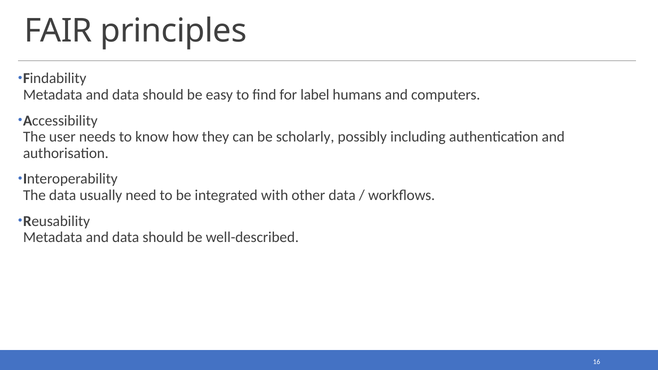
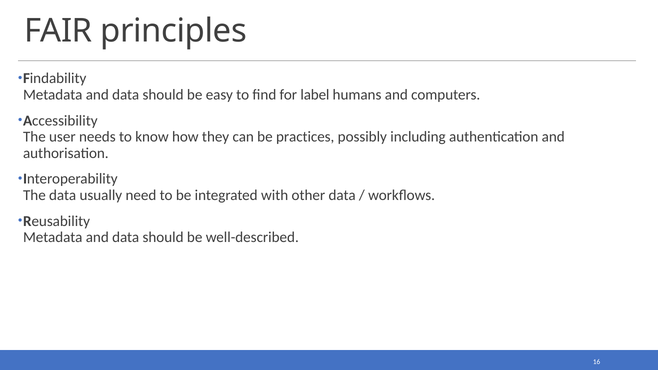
scholarly: scholarly -> practices
